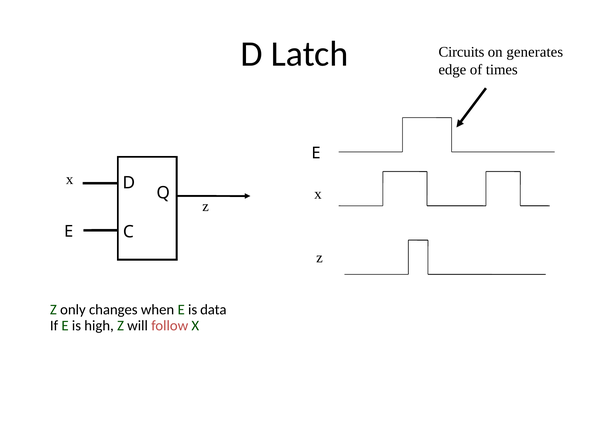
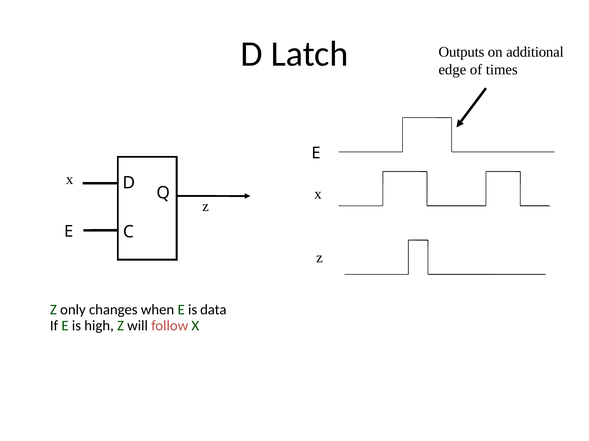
Circuits: Circuits -> Outputs
generates: generates -> additional
